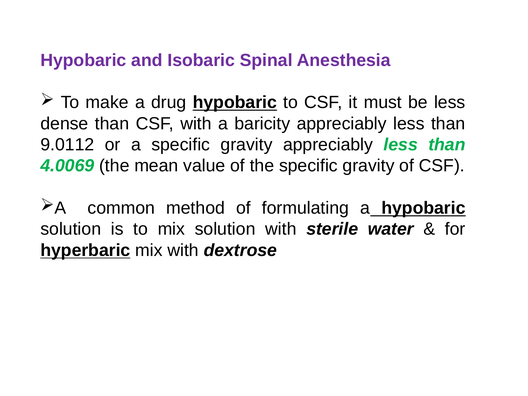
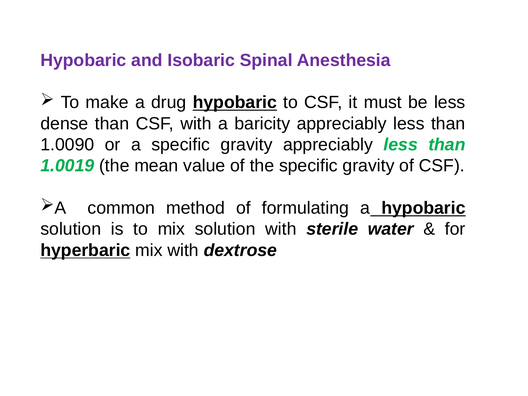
9.0112: 9.0112 -> 1.0090
4.0069: 4.0069 -> 1.0019
